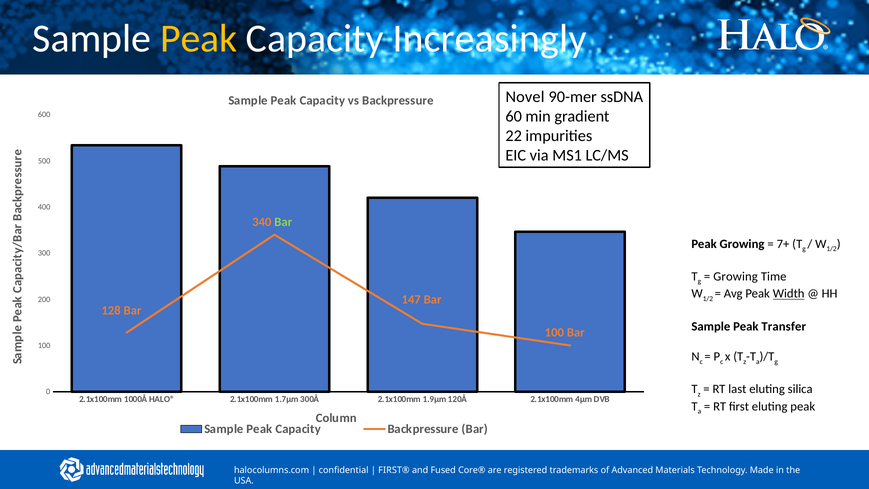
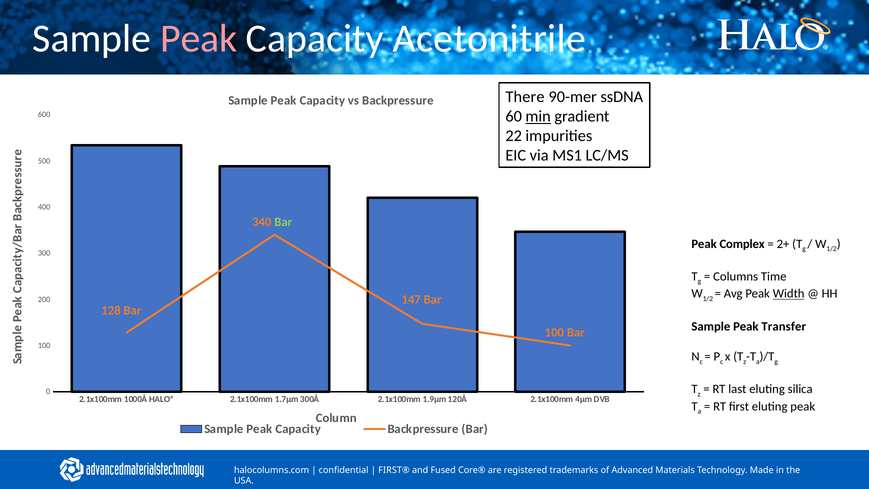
Peak at (199, 39) colour: yellow -> pink
Increasingly: Increasingly -> Acetonitrile
Novel: Novel -> There
min underline: none -> present
Peak Growing: Growing -> Complex
7+: 7+ -> 2+
Growing at (736, 276): Growing -> Columns
